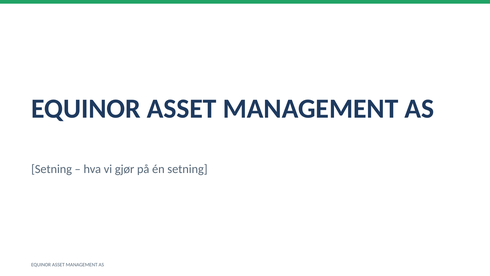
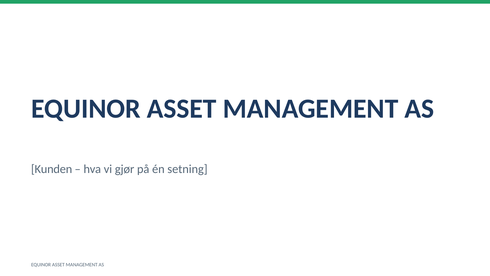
Setning at (52, 169): Setning -> Kunden
